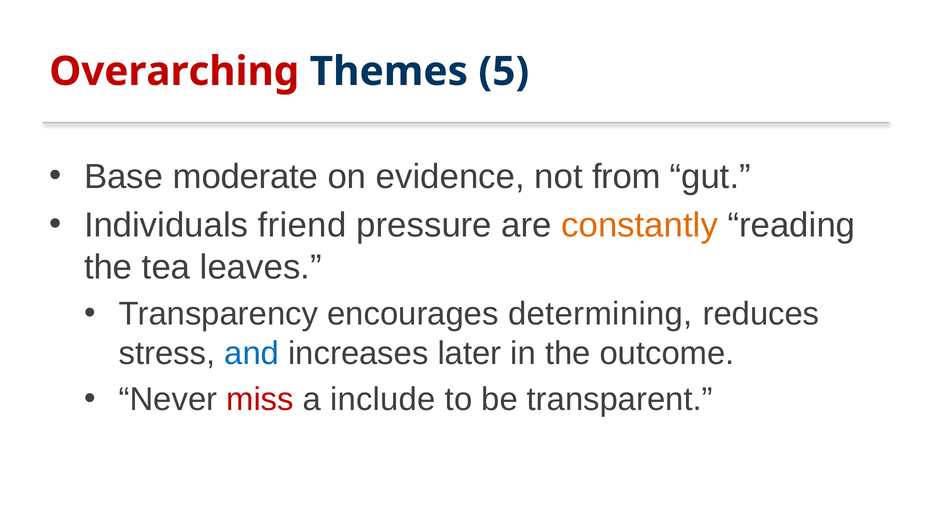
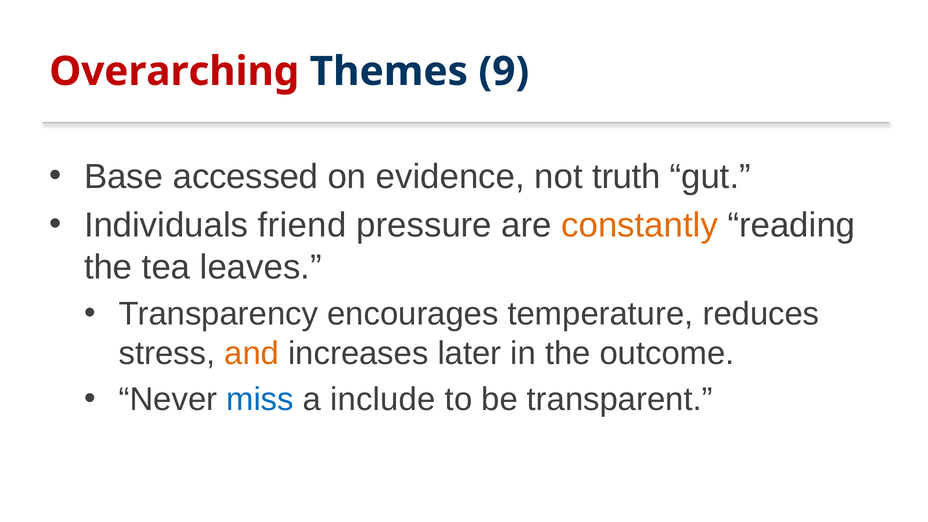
5: 5 -> 9
moderate: moderate -> accessed
from: from -> truth
determining: determining -> temperature
and colour: blue -> orange
miss colour: red -> blue
